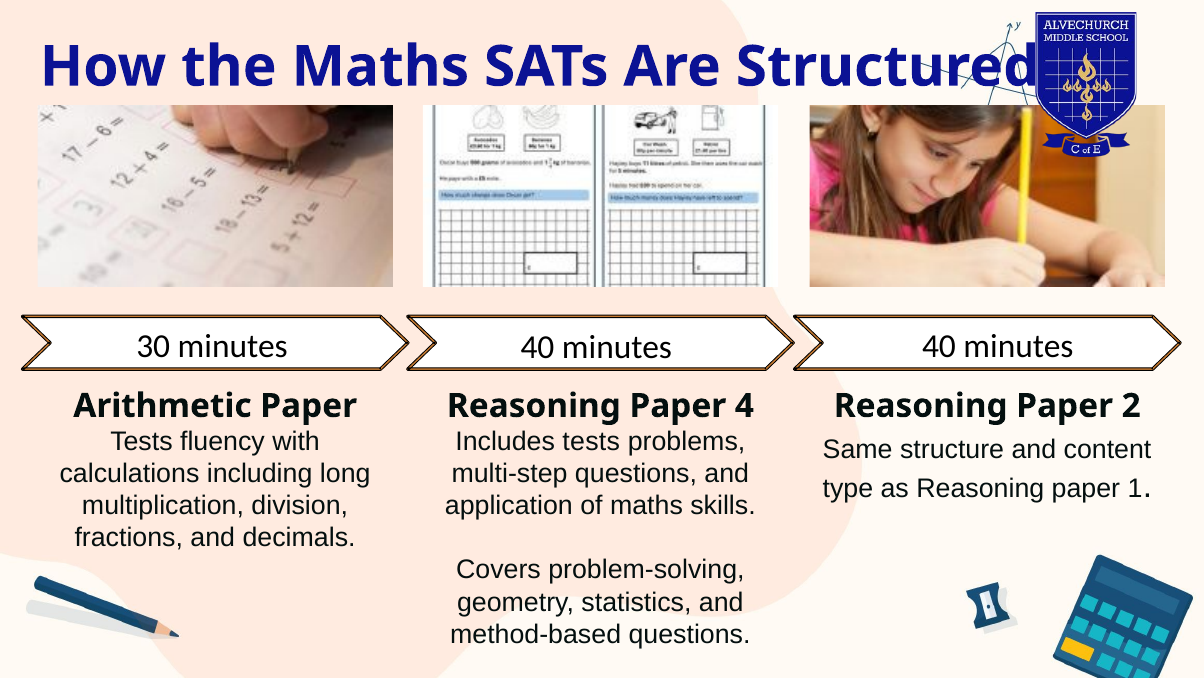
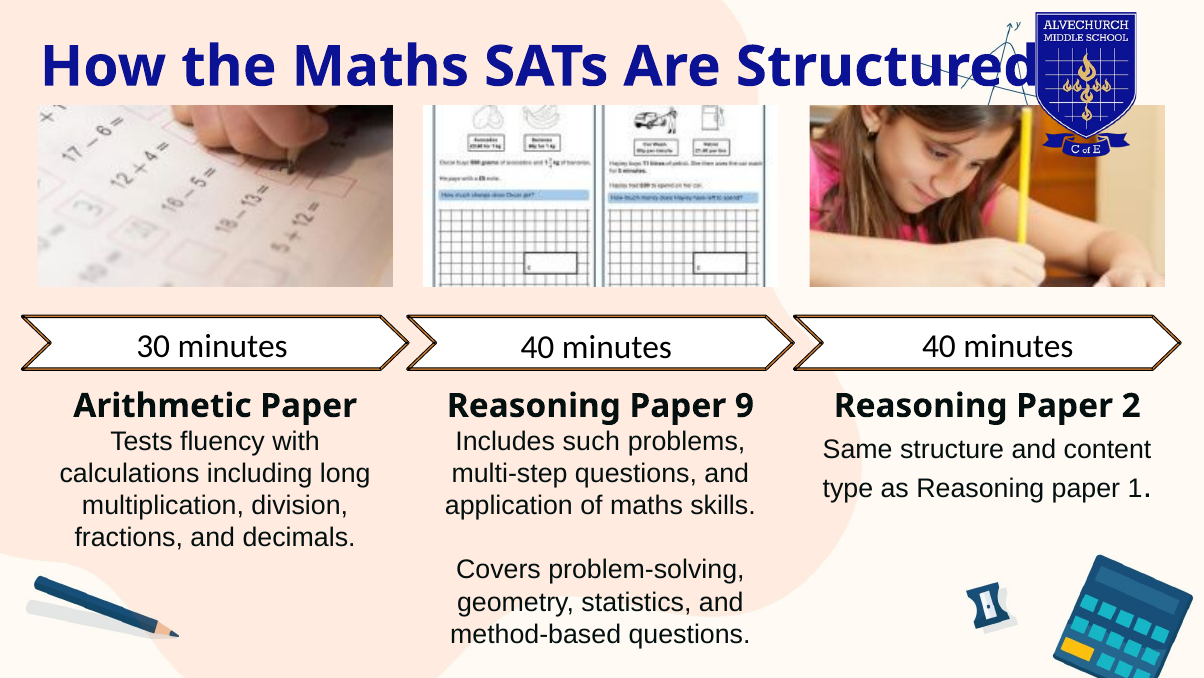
4: 4 -> 9
Includes tests: tests -> such
